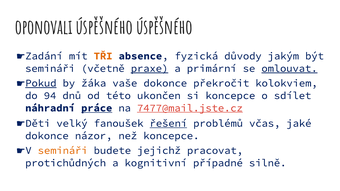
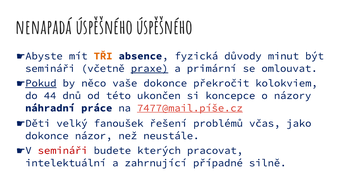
oponovali: oponovali -> nenapadá
Zadání: Zadání -> Abyste
jakým: jakým -> minut
omlouvat underline: present -> none
žáka: žáka -> něco
94: 94 -> 44
sdílet: sdílet -> názory
práce underline: present -> none
7477@mail.jste.cz: 7477@mail.jste.cz -> 7477@mail.píše.cz
řešení underline: present -> none
jaké: jaké -> jako
než koncepce: koncepce -> neustále
semináři at (63, 151) colour: orange -> red
jejichž: jejichž -> kterých
protichůdných: protichůdných -> intelektuální
kognitivní: kognitivní -> zahrnující
